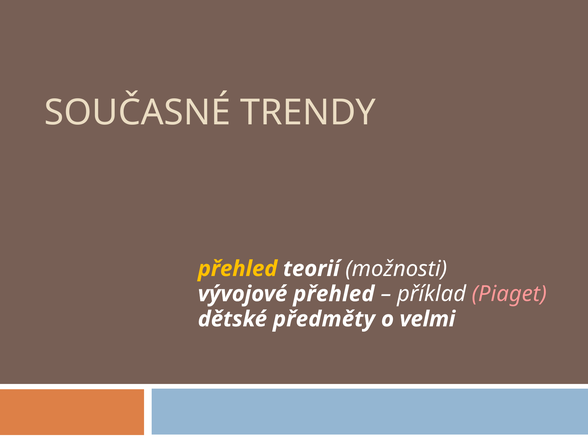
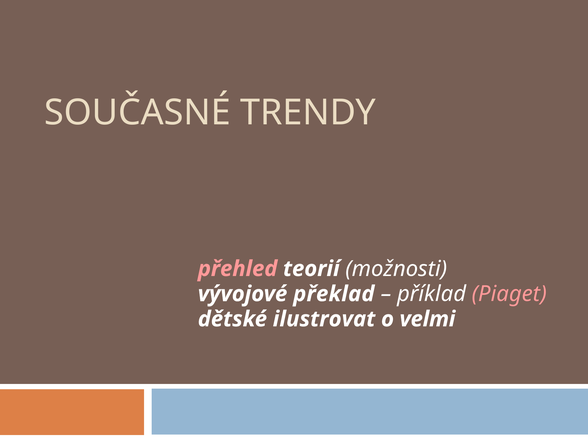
přehled at (238, 269) colour: yellow -> pink
vývojové přehled: přehled -> překlad
předměty: předměty -> ilustrovat
